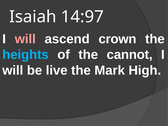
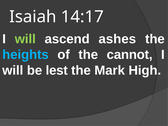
14:97: 14:97 -> 14:17
will at (25, 39) colour: pink -> light green
crown: crown -> ashes
live: live -> lest
